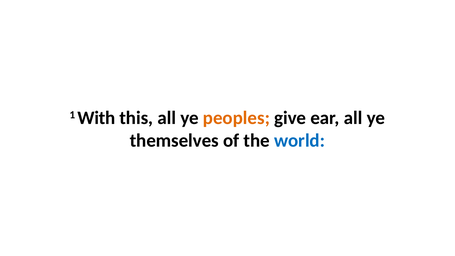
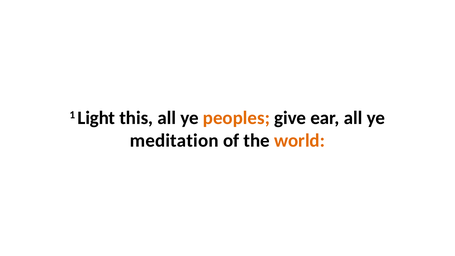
With: With -> Light
themselves: themselves -> meditation
world colour: blue -> orange
